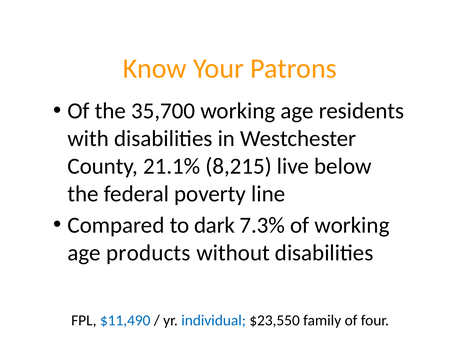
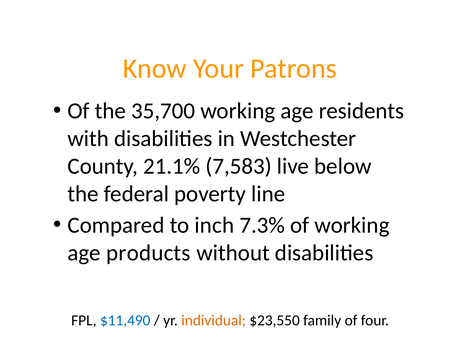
8,215: 8,215 -> 7,583
dark: dark -> inch
individual colour: blue -> orange
